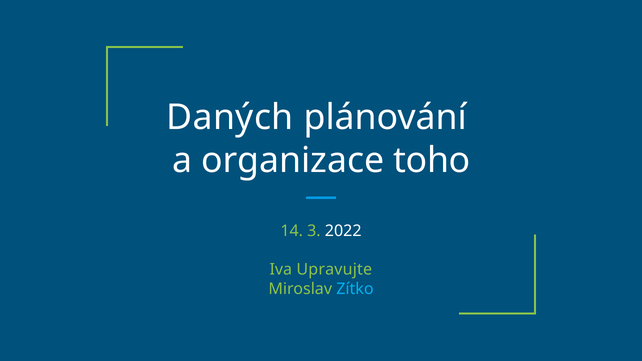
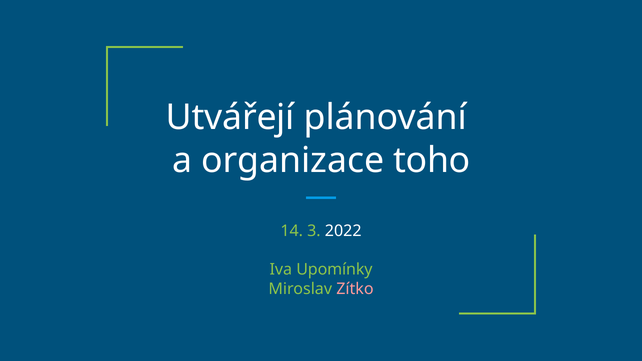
Daných: Daných -> Utvářejí
Upravujte: Upravujte -> Upomínky
Zítko colour: light blue -> pink
